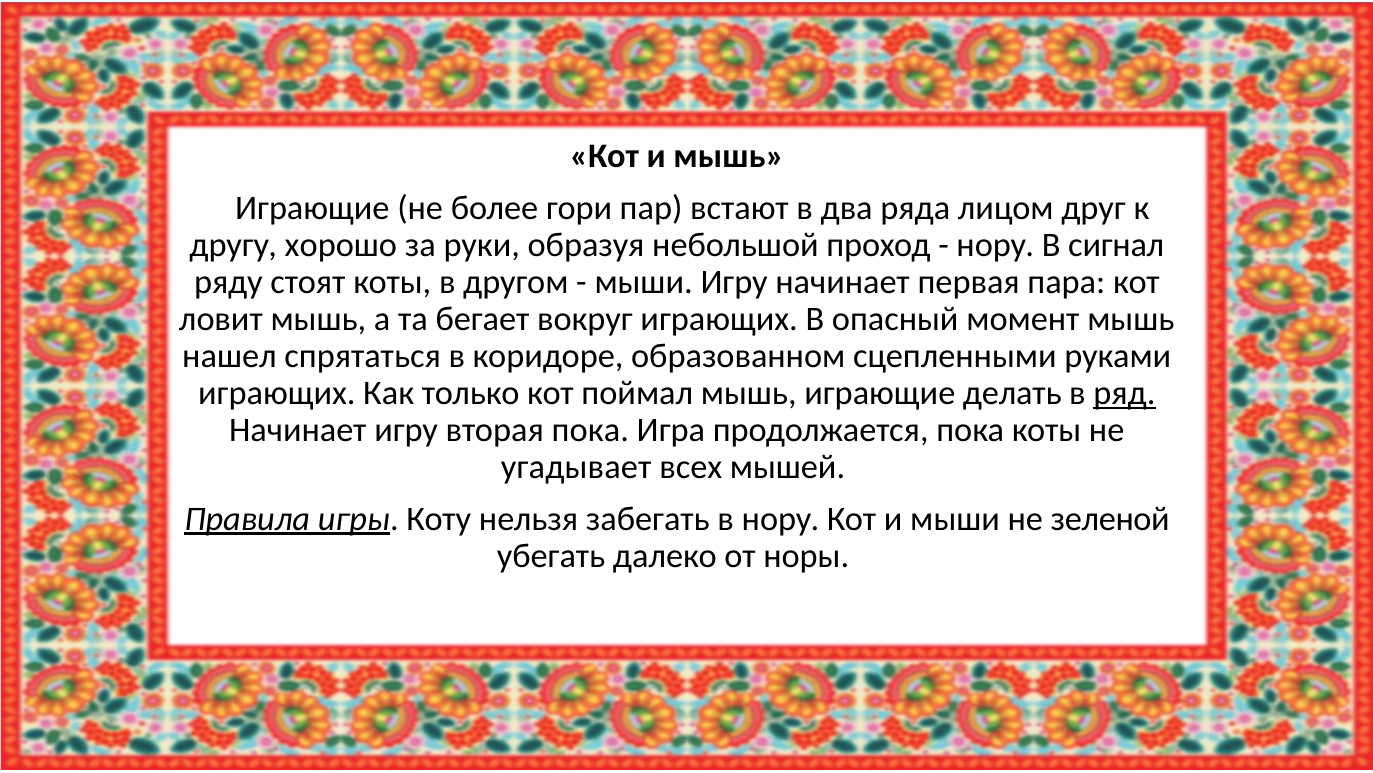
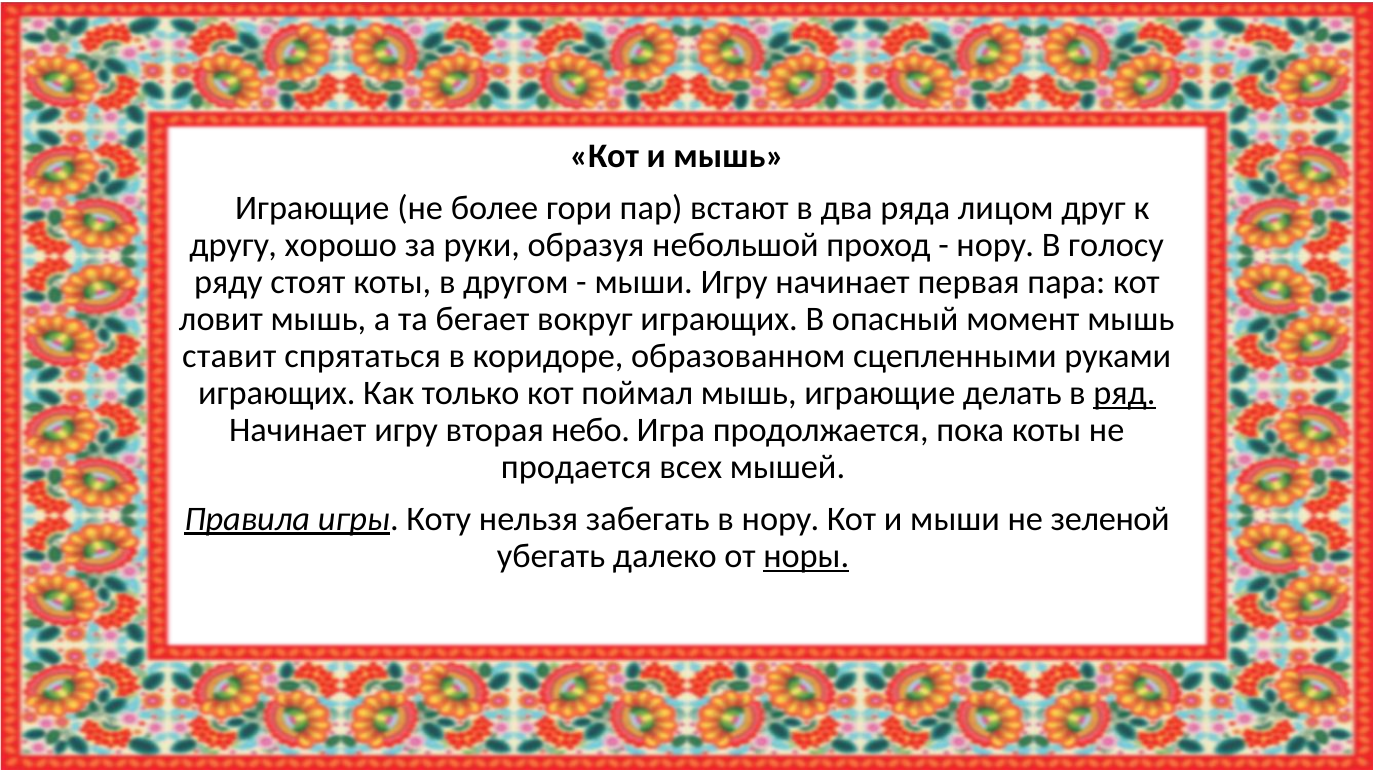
сигнал: сигнал -> голосу
нашел: нашел -> ставит
вторая пока: пока -> небо
угадывает: угадывает -> продается
норы underline: none -> present
